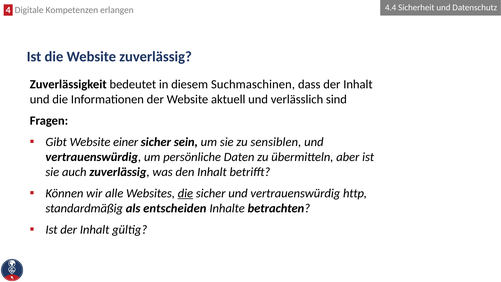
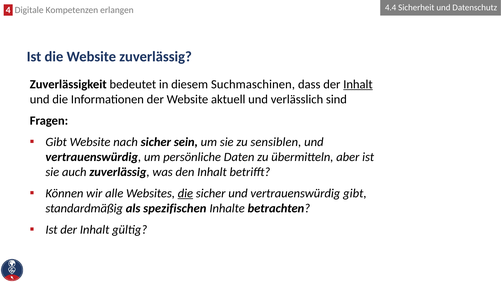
Inhalt at (358, 84) underline: none -> present
einer: einer -> nach
vertrauenswürdig http: http -> gibt
entscheiden: entscheiden -> spezifischen
